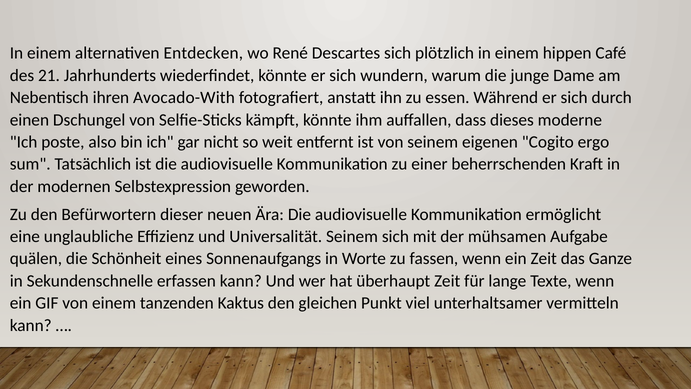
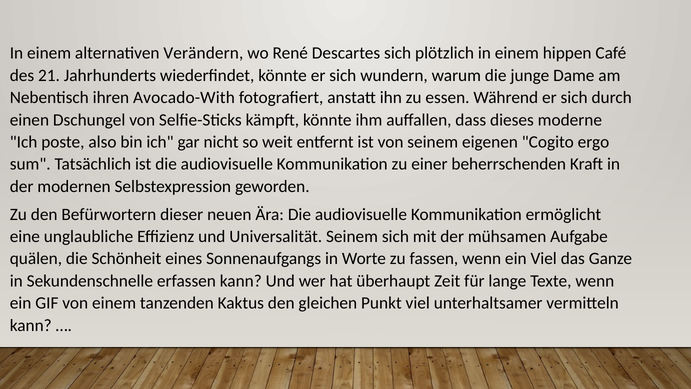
Entdecken: Entdecken -> Verändern
ein Zeit: Zeit -> Viel
